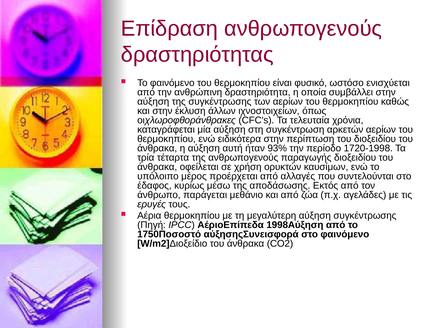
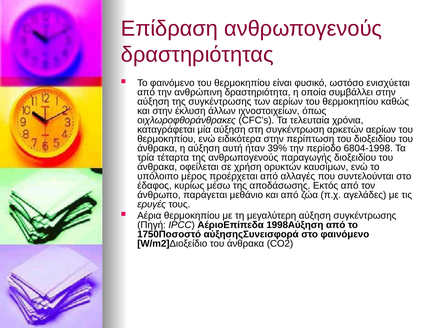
93%: 93% -> 39%
1720-1998: 1720-1998 -> 6804-1998
